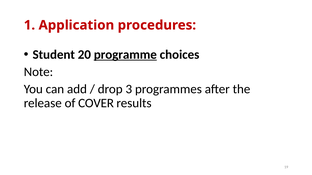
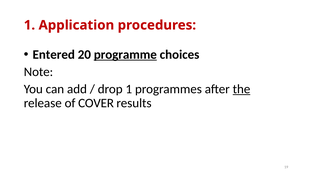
Student: Student -> Entered
drop 3: 3 -> 1
the underline: none -> present
